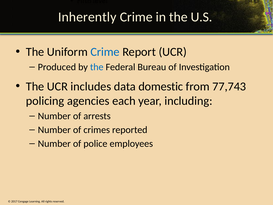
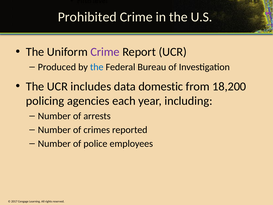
Inherently: Inherently -> Prohibited
Crime at (105, 52) colour: blue -> purple
77,743: 77,743 -> 18,200
